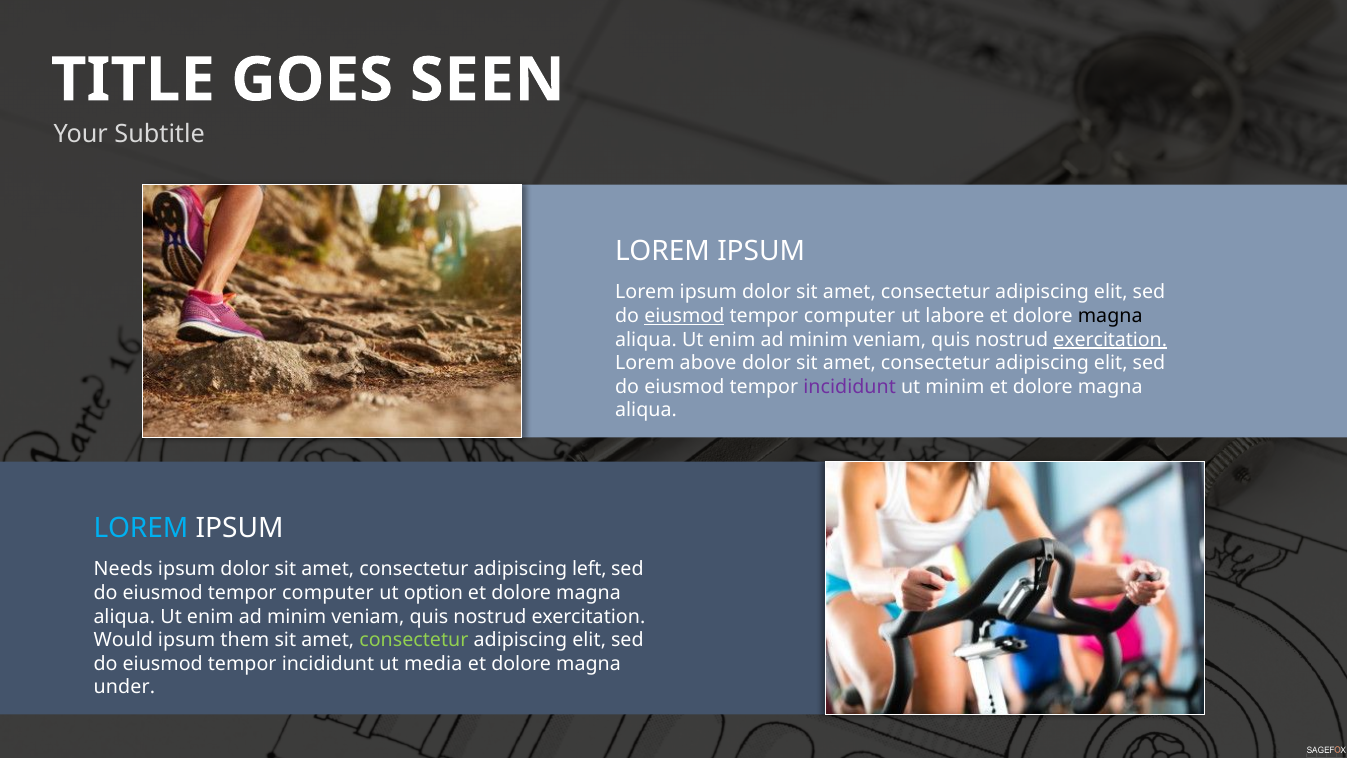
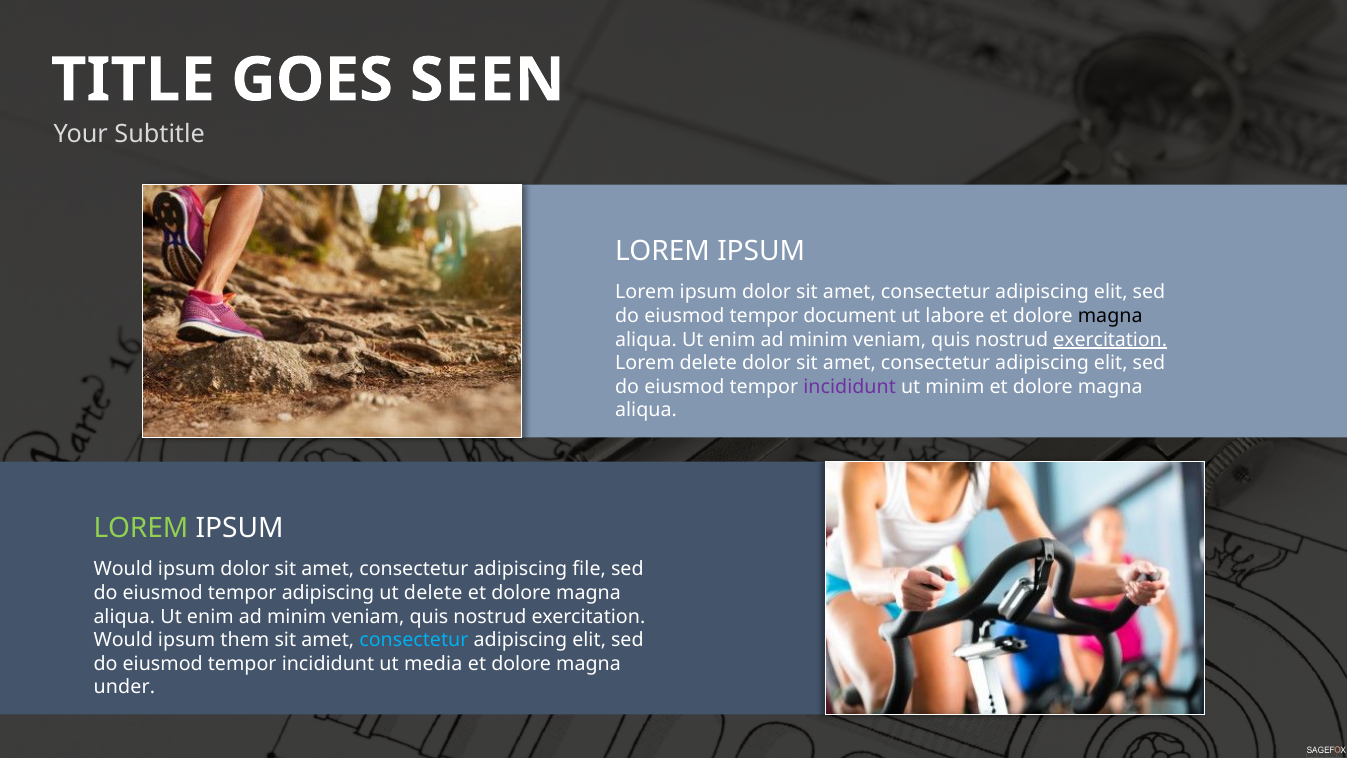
eiusmod at (684, 316) underline: present -> none
computer at (850, 316): computer -> document
Lorem above: above -> delete
LOREM at (141, 528) colour: light blue -> light green
Needs at (123, 569): Needs -> Would
left: left -> file
computer at (328, 593): computer -> adipiscing
ut option: option -> delete
consectetur at (414, 640) colour: light green -> light blue
